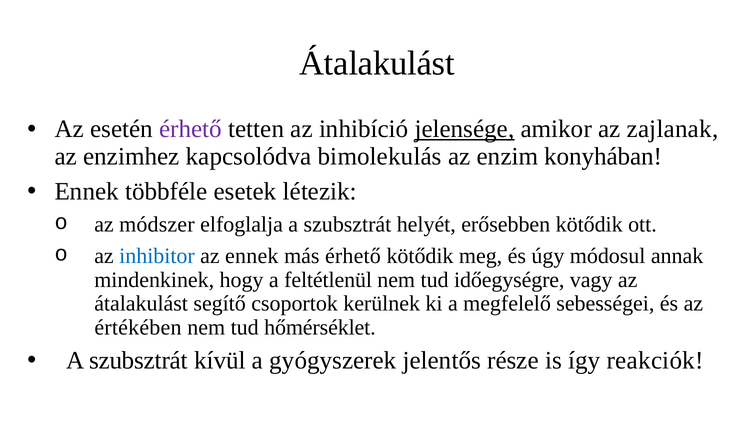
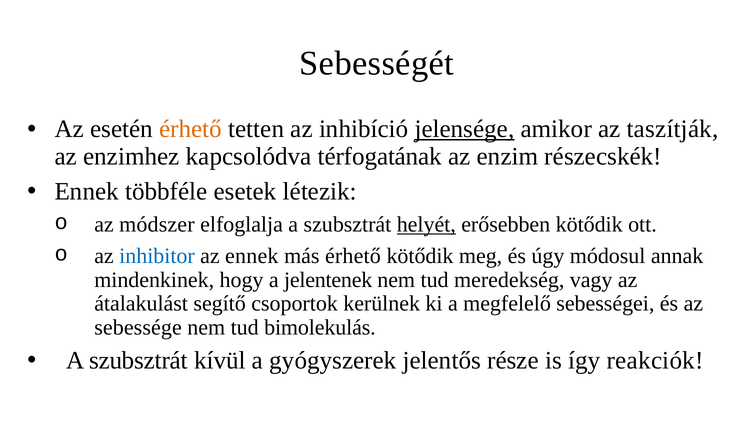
Átalakulást at (377, 63): Átalakulást -> Sebességét
érhető at (191, 129) colour: purple -> orange
zajlanak: zajlanak -> taszítják
bimolekulás: bimolekulás -> térfogatának
konyhában: konyhában -> részecskék
helyét underline: none -> present
feltétlenül: feltétlenül -> jelentenek
időegységre: időegységre -> meredekség
értékében: értékében -> sebessége
hőmérséklet: hőmérséklet -> bimolekulás
